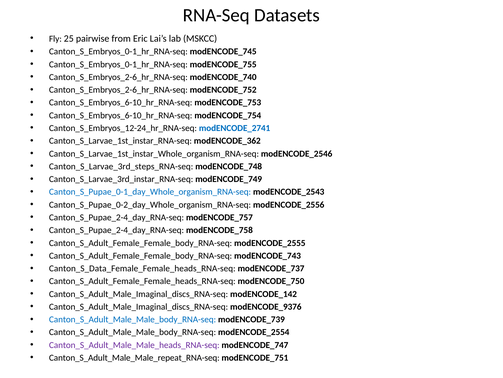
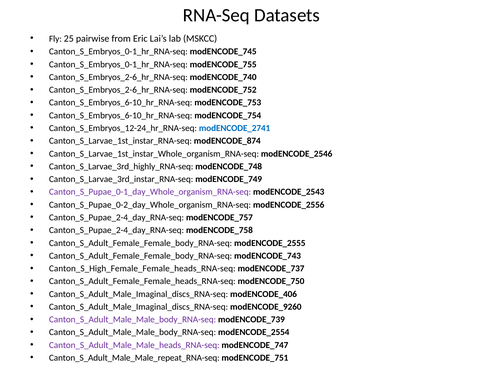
modENCODE_362: modENCODE_362 -> modENCODE_874
Canton_S_Larvae_3rd_steps_RNA-seq: Canton_S_Larvae_3rd_steps_RNA-seq -> Canton_S_Larvae_3rd_highly_RNA-seq
Canton_S_Pupae_0-1_day_Whole_organism_RNA-seq colour: blue -> purple
Canton_S_Data_Female_Female_heads_RNA-seq: Canton_S_Data_Female_Female_heads_RNA-seq -> Canton_S_High_Female_Female_heads_RNA-seq
modENCODE_142: modENCODE_142 -> modENCODE_406
modENCODE_9376: modENCODE_9376 -> modENCODE_9260
Canton_S_Adult_Male_Male_body_RNA-seq at (133, 319) colour: blue -> purple
